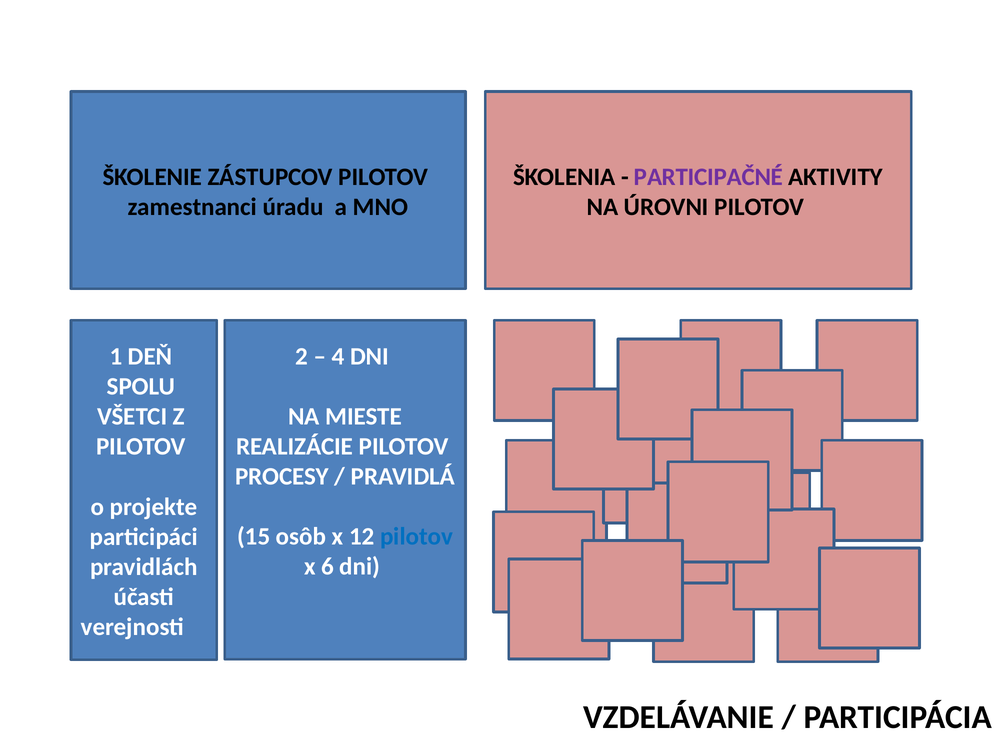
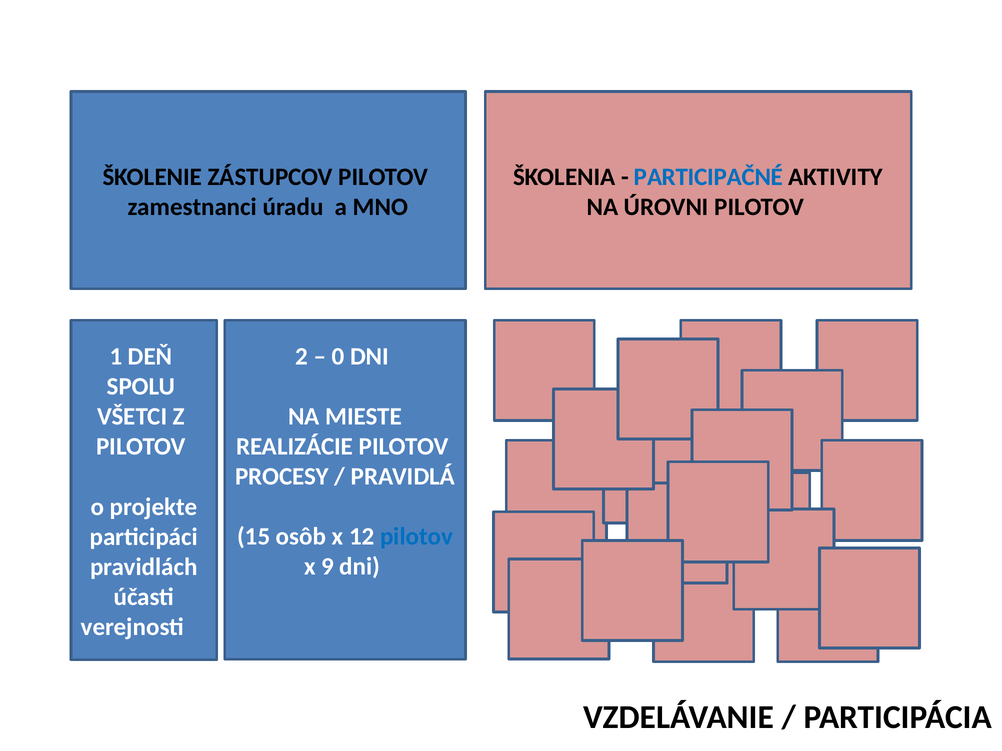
PARTICIPAČNÉ colour: purple -> blue
4: 4 -> 0
6: 6 -> 9
